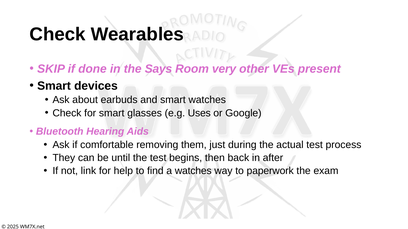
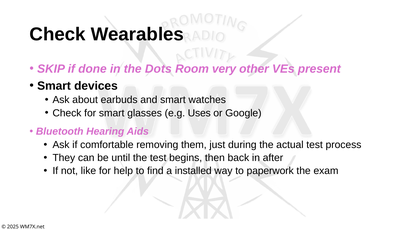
Says: Says -> Dots
link: link -> like
a watches: watches -> installed
